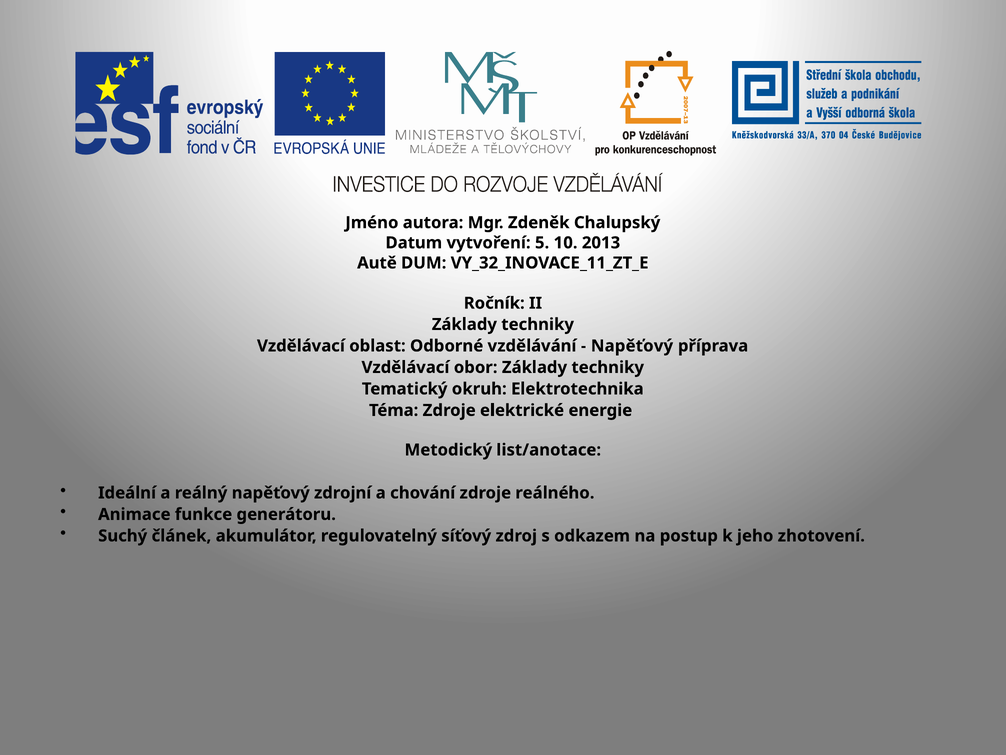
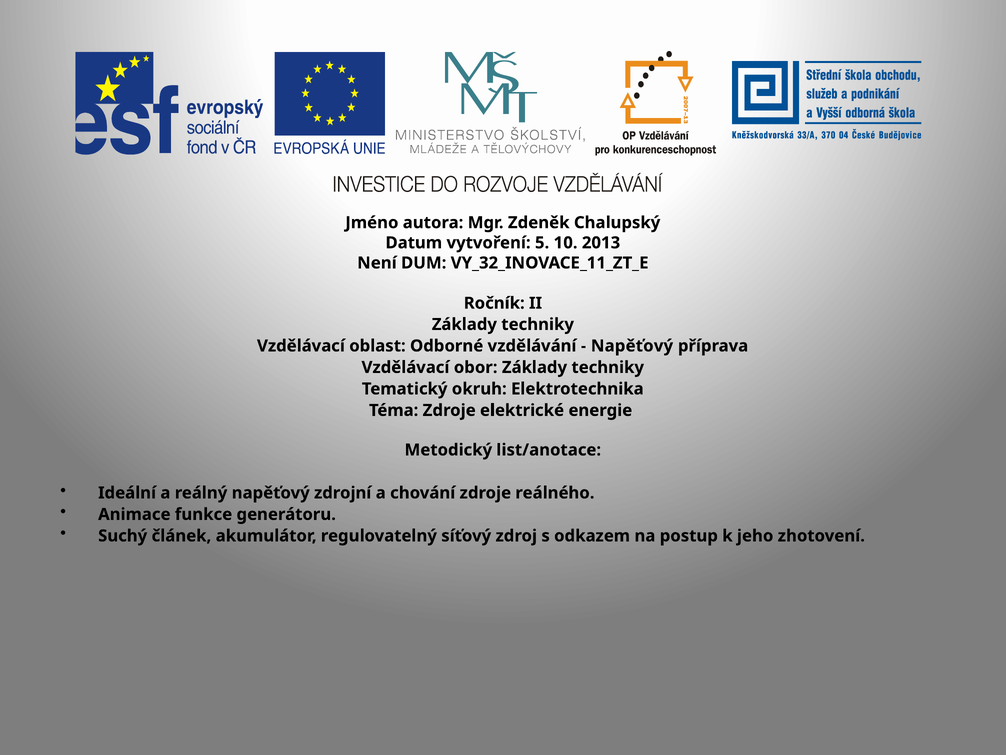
Autě: Autě -> Není
